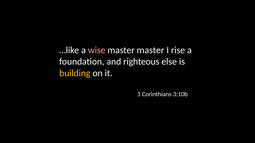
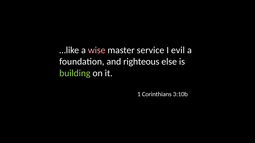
master master: master -> service
rise: rise -> evil
building colour: yellow -> light green
